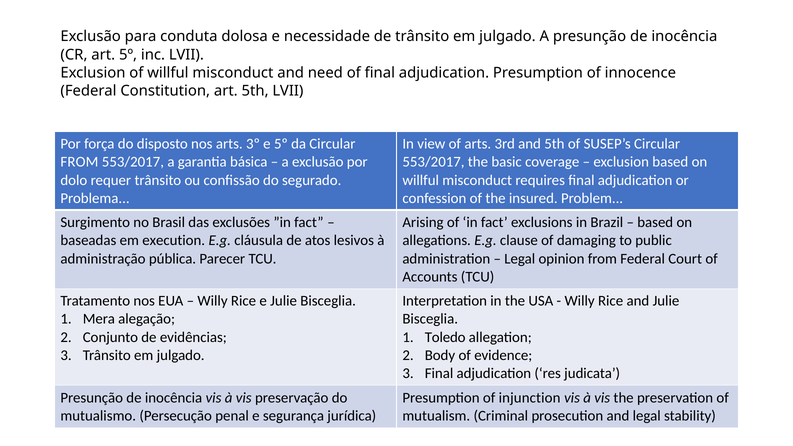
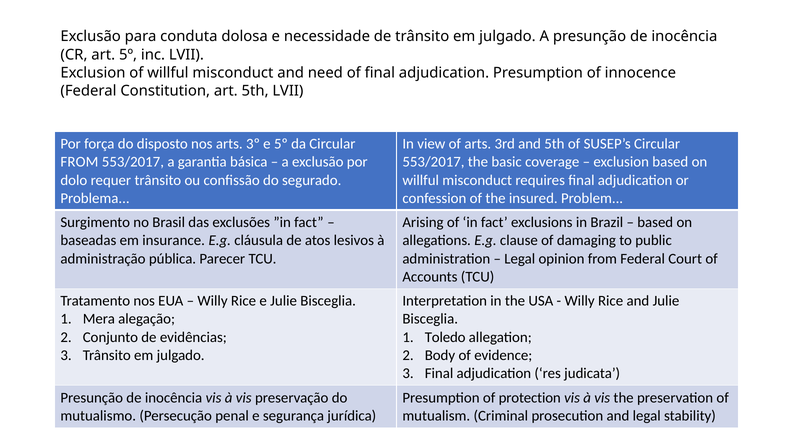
execution: execution -> insurance
injunction: injunction -> protection
